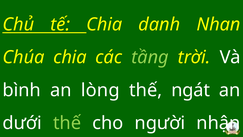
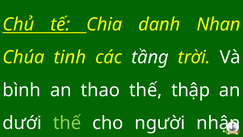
Chúa chia: chia -> tinh
tầng colour: light green -> white
lòng: lòng -> thao
ngát: ngát -> thập
